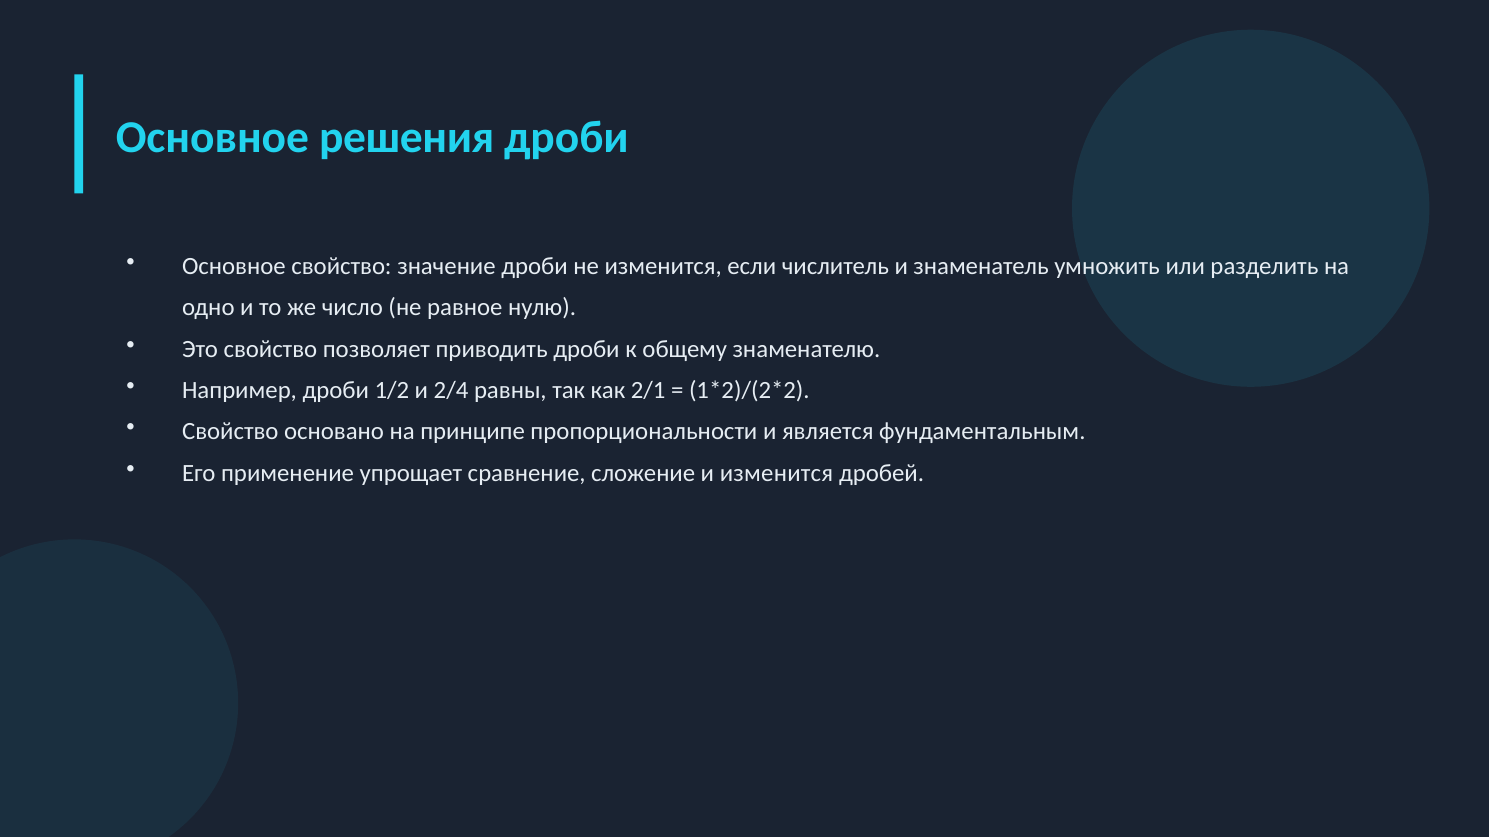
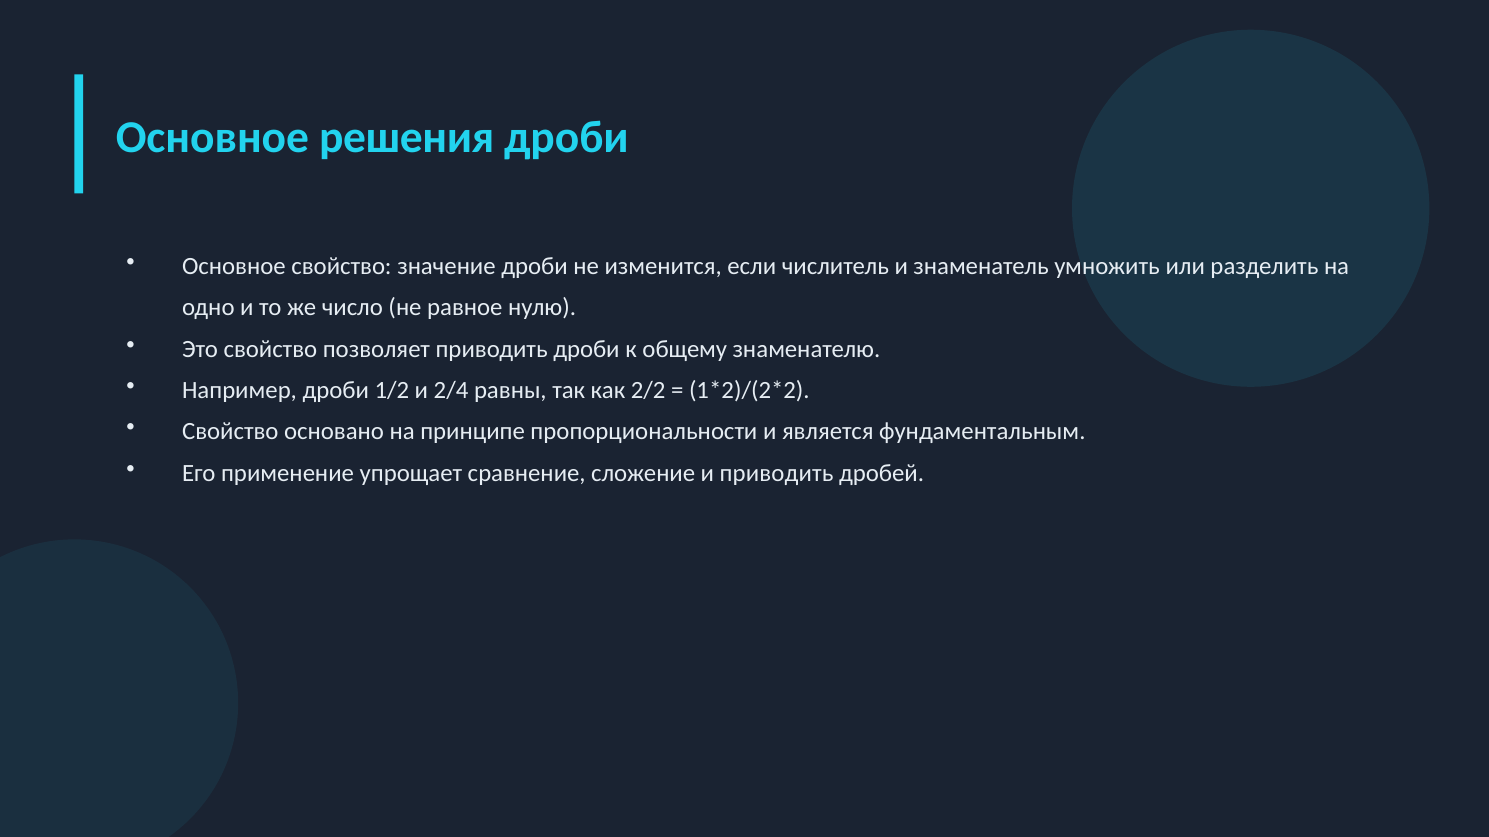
2/1: 2/1 -> 2/2
и изменится: изменится -> приводить
